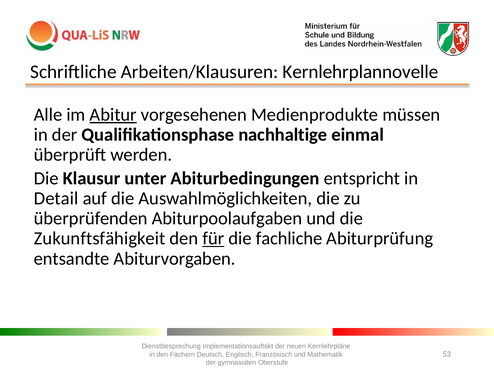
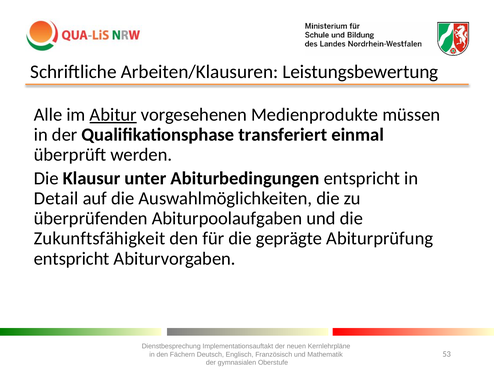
Kernlehrplannovelle: Kernlehrplannovelle -> Leistungsbewertung
nachhaltige: nachhaltige -> transferiert
für underline: present -> none
fachliche: fachliche -> geprägte
entsandte at (72, 258): entsandte -> entspricht
